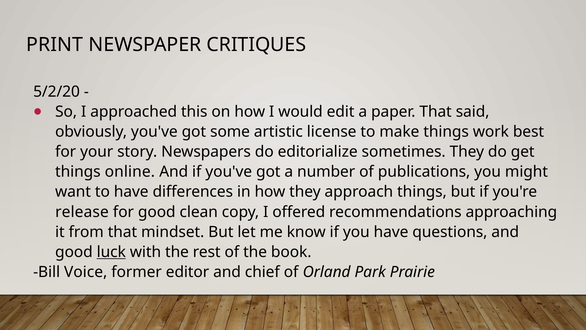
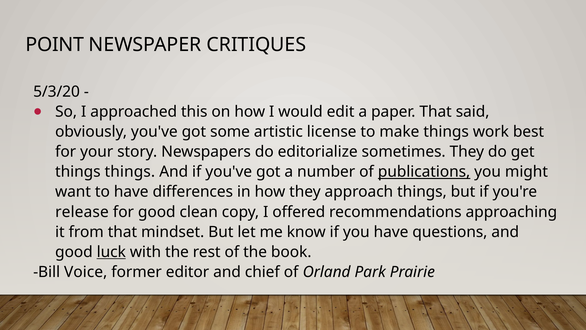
PRINT: PRINT -> POINT
5/2/20: 5/2/20 -> 5/3/20
things online: online -> things
publications underline: none -> present
